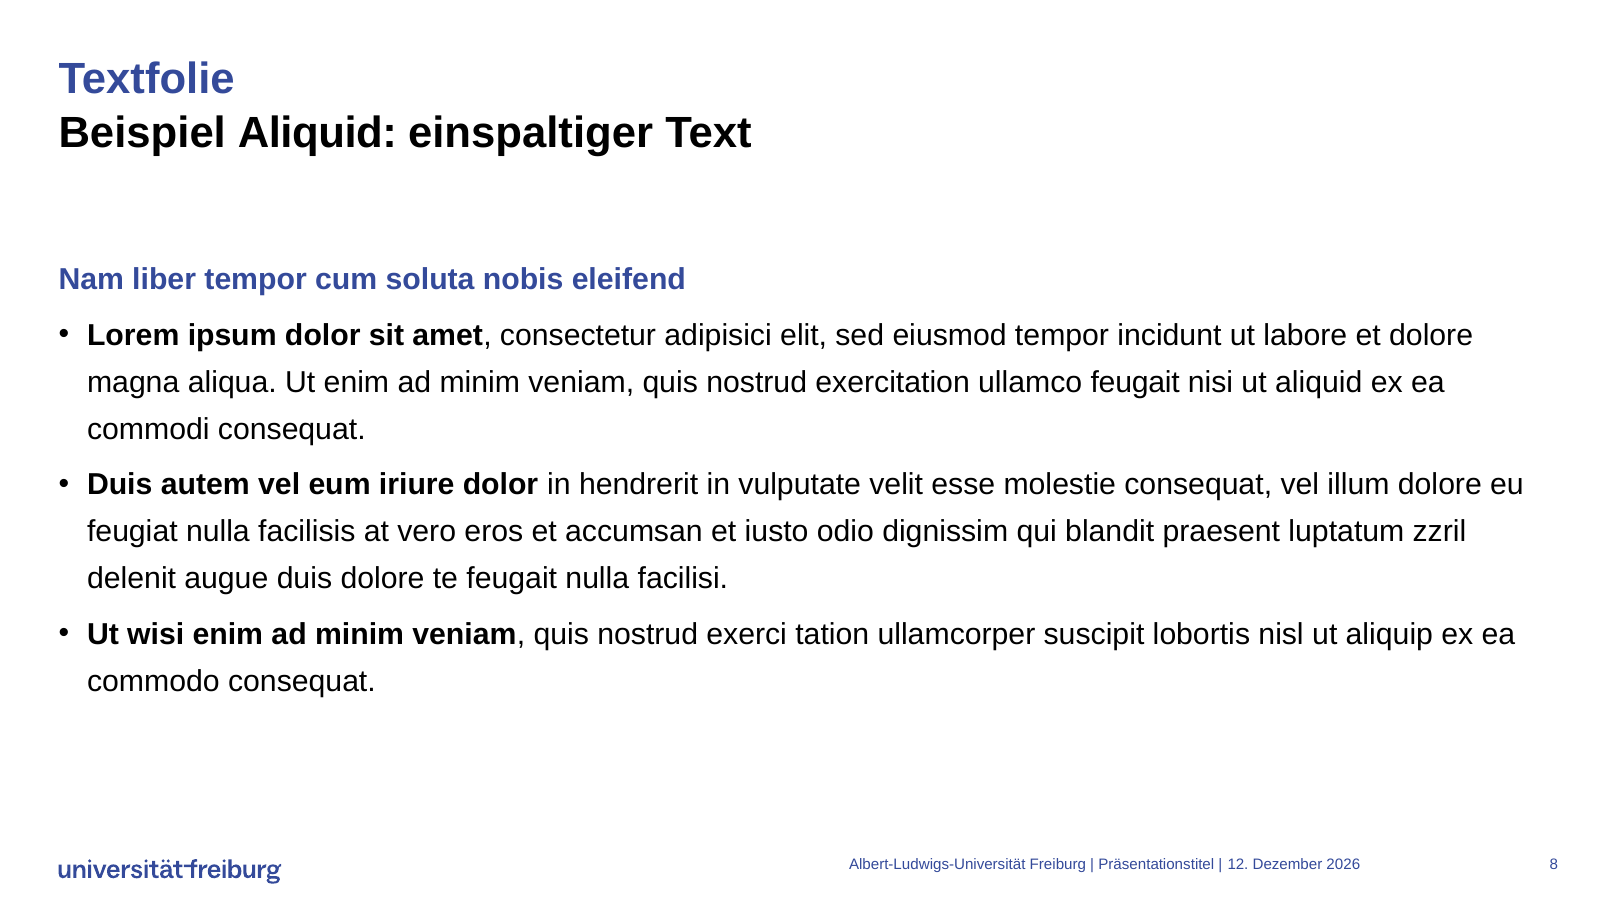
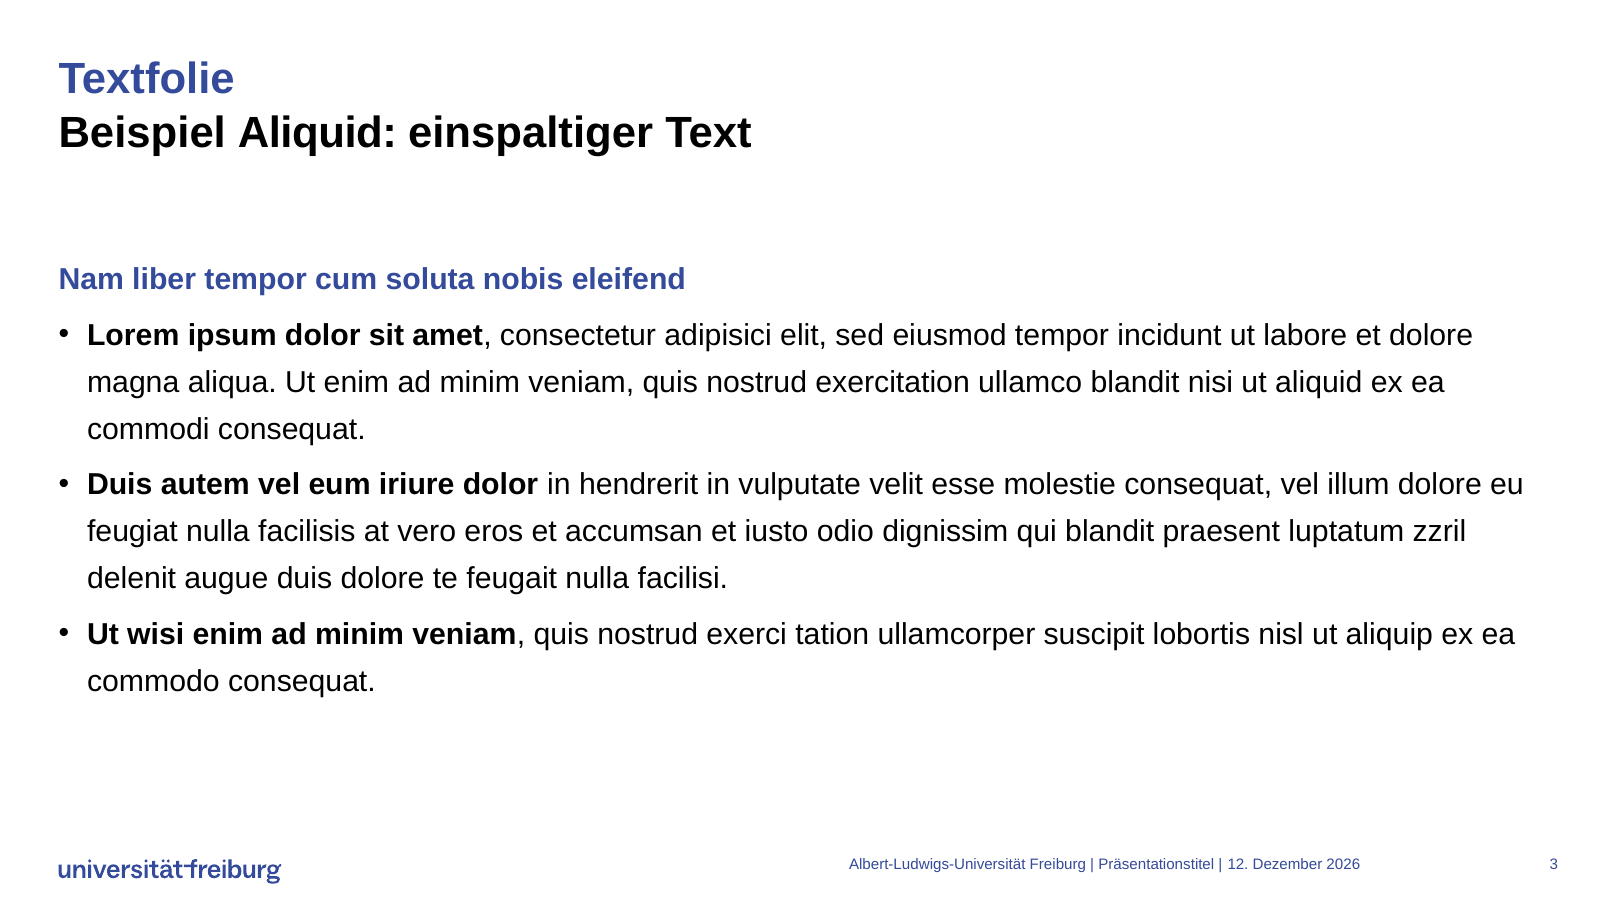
ullamco feugait: feugait -> blandit
8: 8 -> 3
